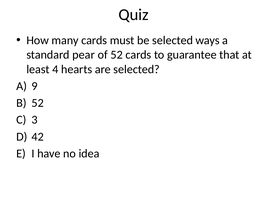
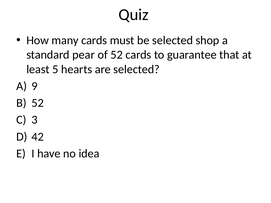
ways: ways -> shop
4: 4 -> 5
